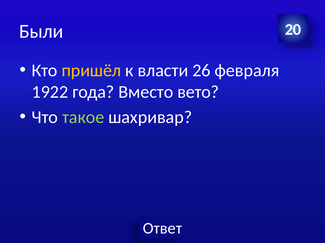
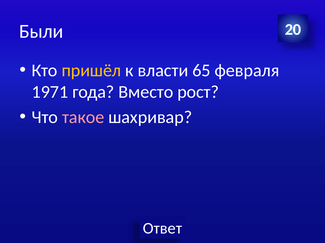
26: 26 -> 65
1922: 1922 -> 1971
вето: вето -> рост
такое colour: light green -> pink
